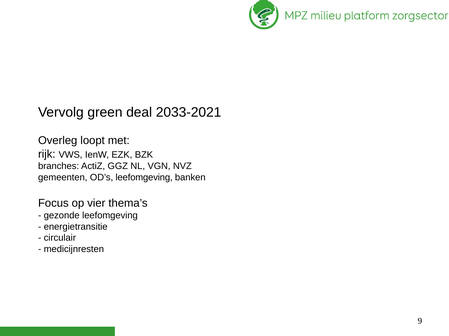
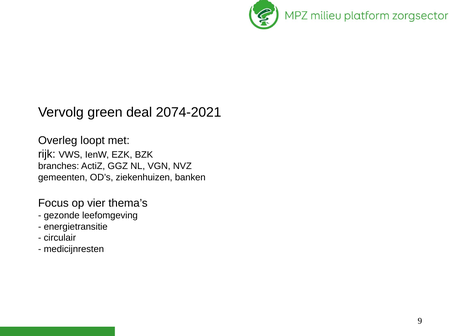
2033-2021: 2033-2021 -> 2074-2021
OD’s leefomgeving: leefomgeving -> ziekenhuizen
